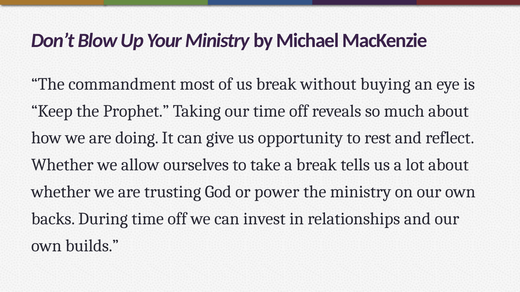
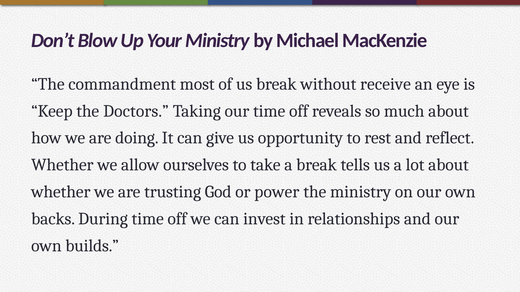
buying: buying -> receive
Prophet: Prophet -> Doctors
